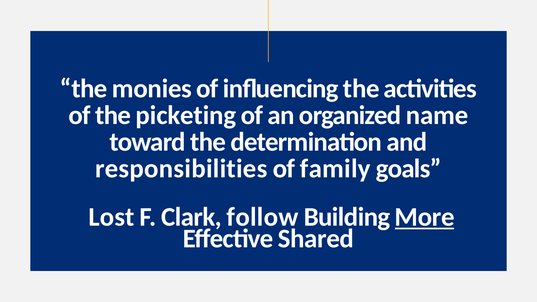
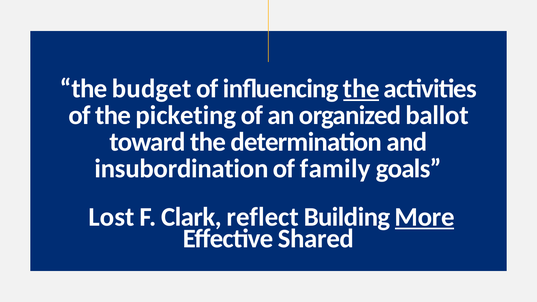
monies: monies -> budget
the at (361, 89) underline: none -> present
name: name -> ballot
responsibilities: responsibilities -> insubordination
follow: follow -> reflect
